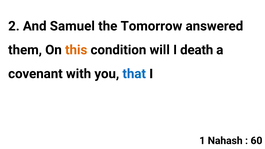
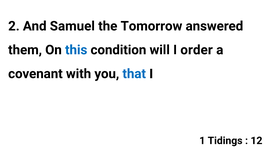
this colour: orange -> blue
death: death -> order
Nahash: Nahash -> Tidings
60: 60 -> 12
